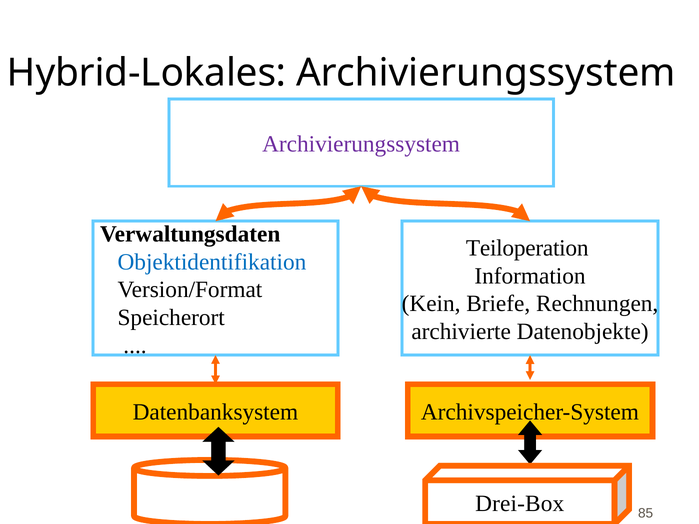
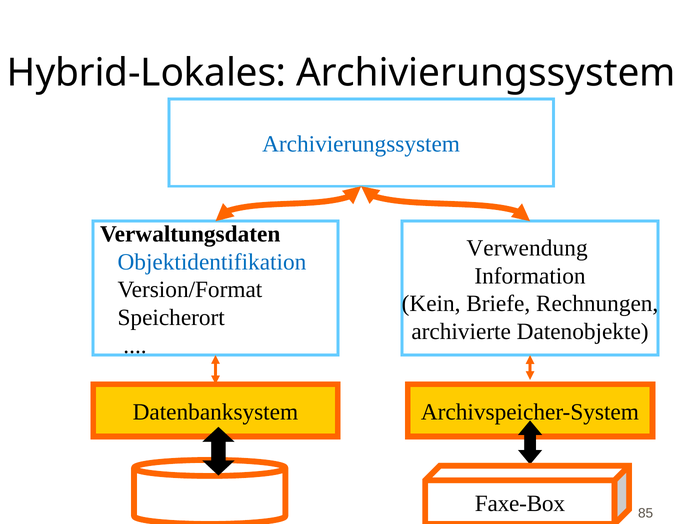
Archivierungssystem at (361, 144) colour: purple -> blue
Teiloperation: Teiloperation -> Verwendung
Drei-Box: Drei-Box -> Faxe-Box
